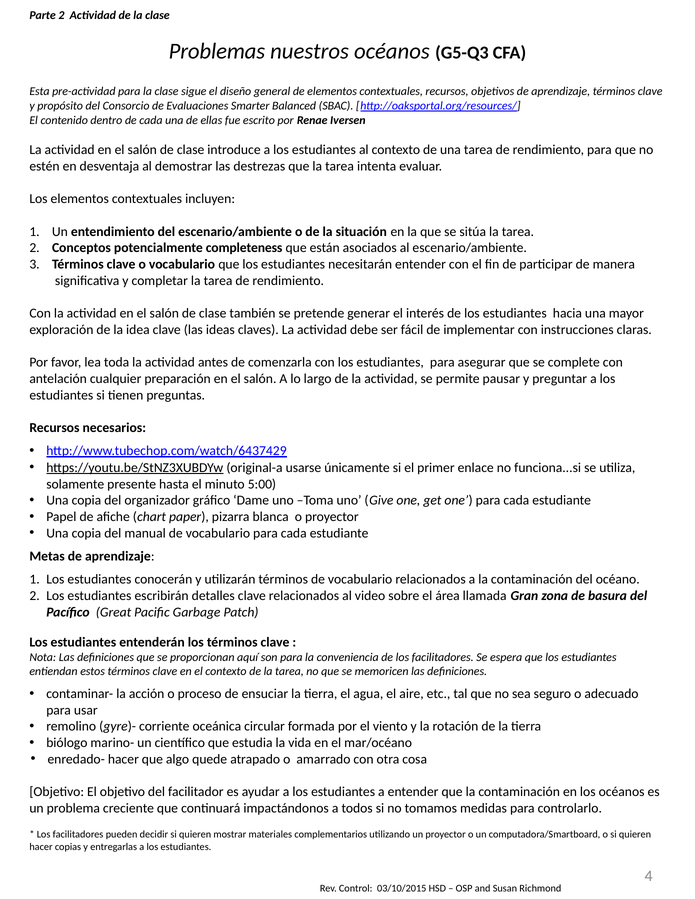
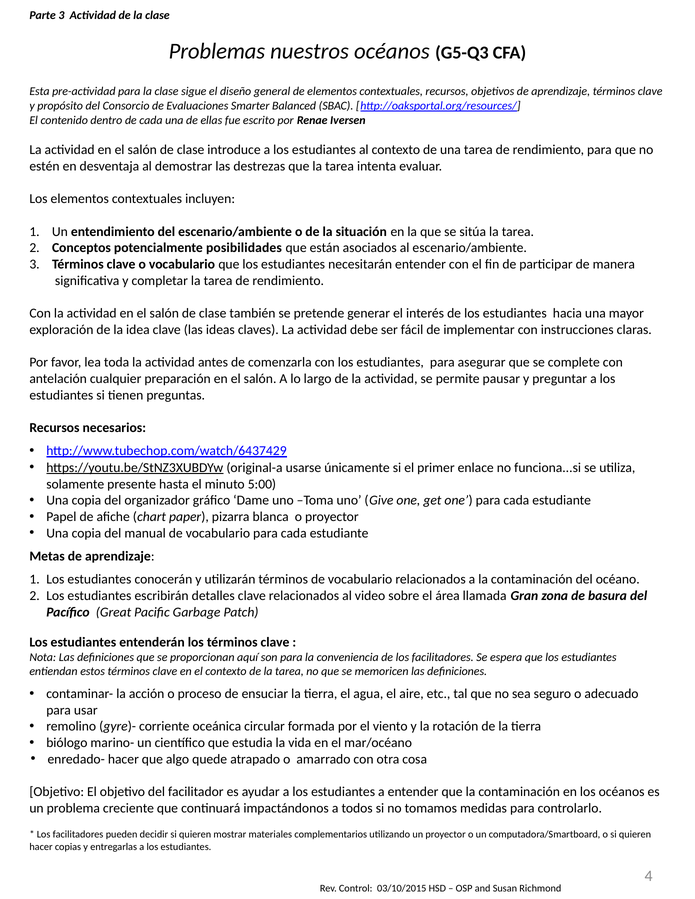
Parte 2: 2 -> 3
completeness: completeness -> posibilidades
